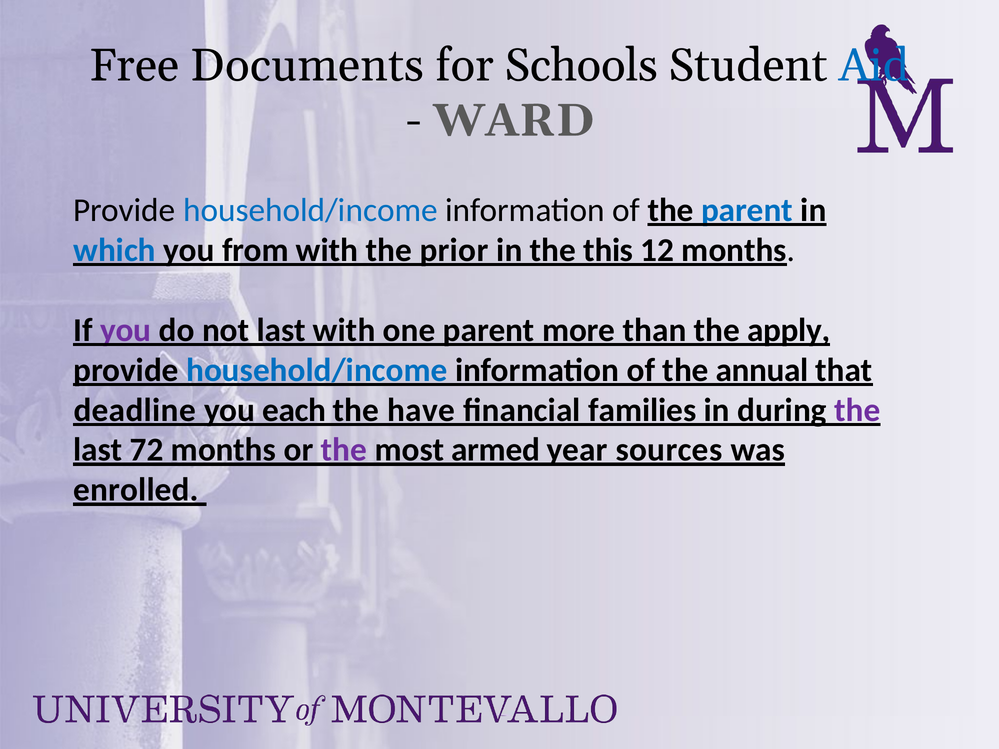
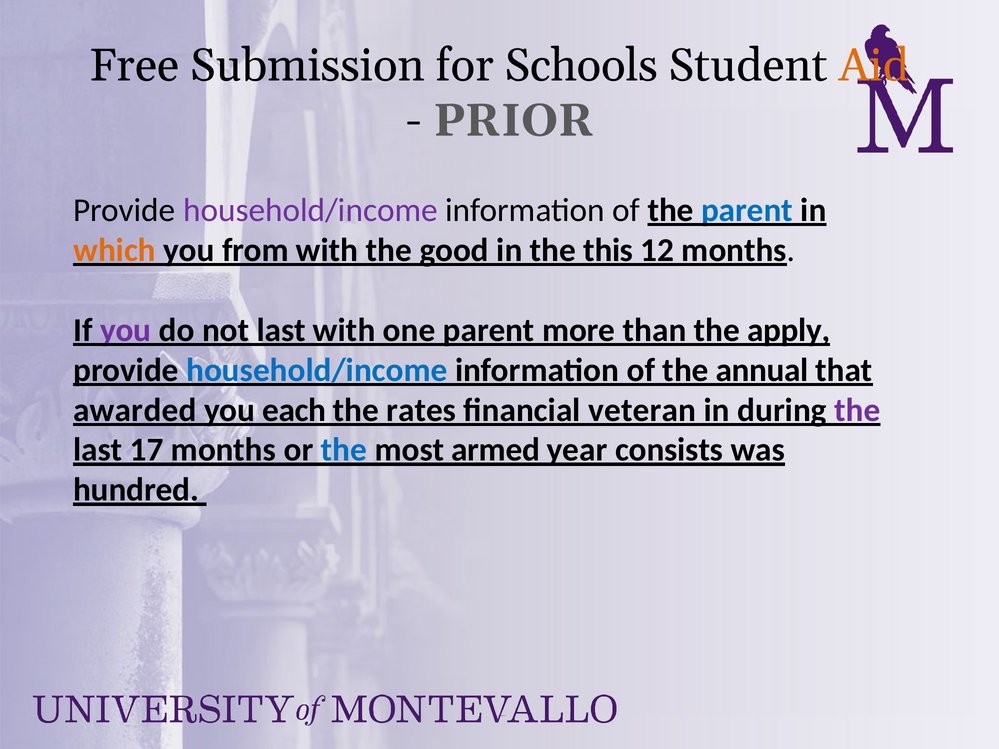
Documents: Documents -> Submission
Aid colour: blue -> orange
WARD: WARD -> PRIOR
household/income at (310, 210) colour: blue -> purple
which colour: blue -> orange
prior: prior -> good
deadline: deadline -> awarded
have: have -> rates
families: families -> veteran
72: 72 -> 17
the at (344, 450) colour: purple -> blue
sources: sources -> consists
enrolled: enrolled -> hundred
